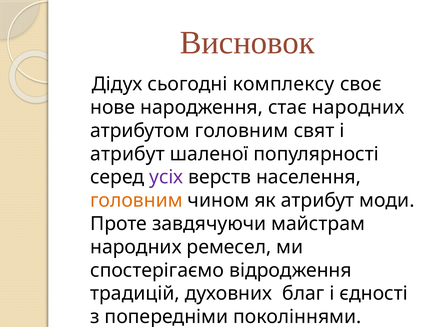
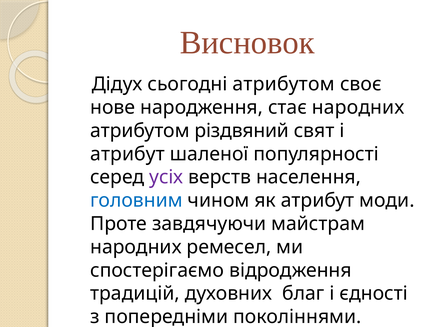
сьогодні комплексу: комплексу -> атрибутом
атрибутом головним: головним -> різдвяний
головним at (136, 200) colour: orange -> blue
